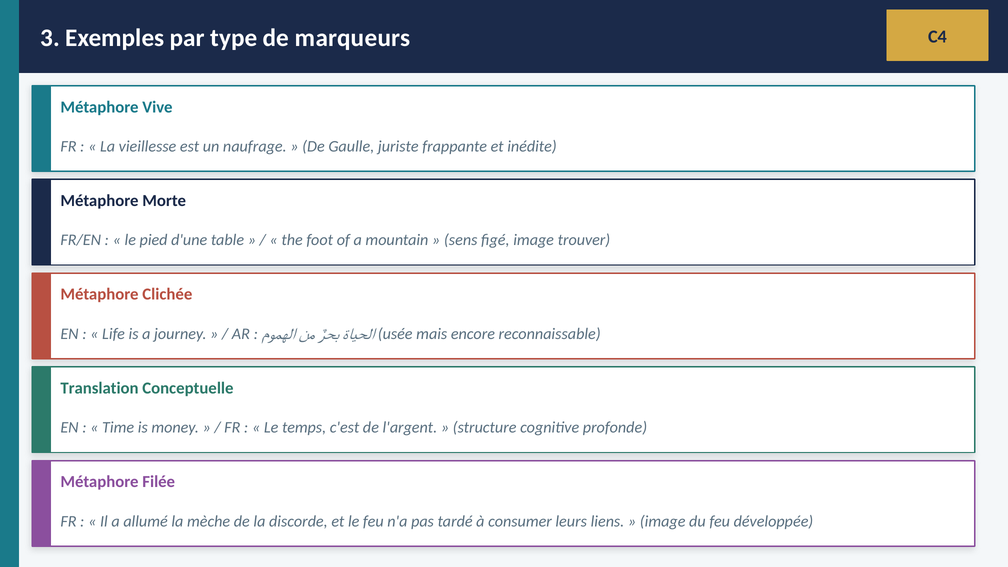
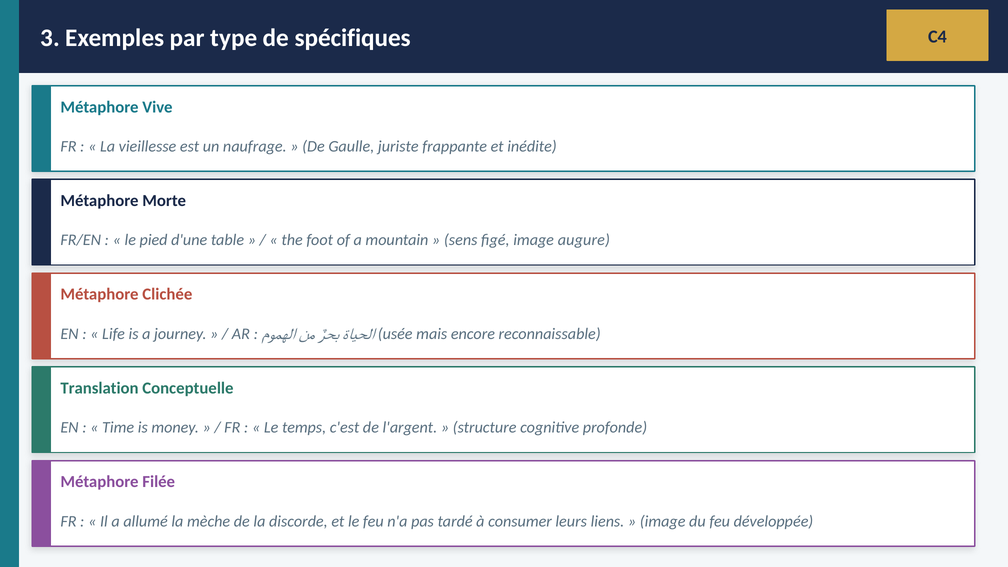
marqueurs: marqueurs -> spécifiques
trouver: trouver -> augure
